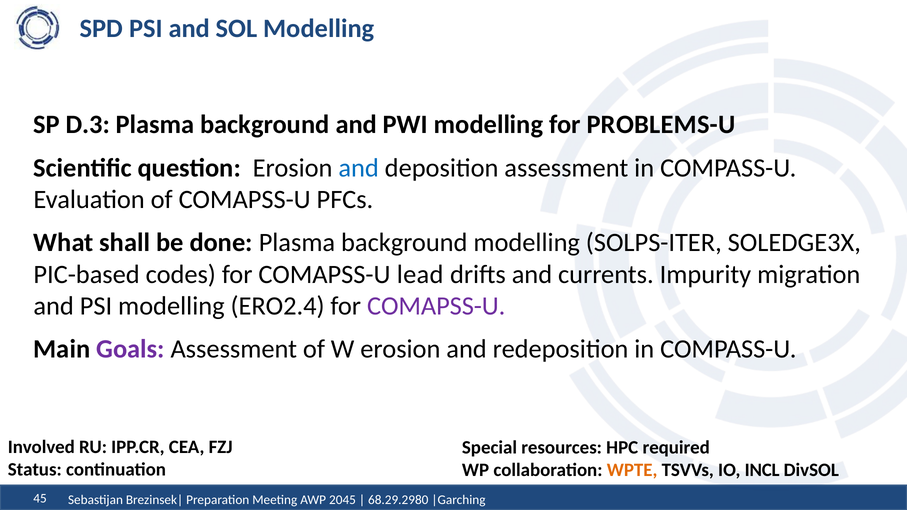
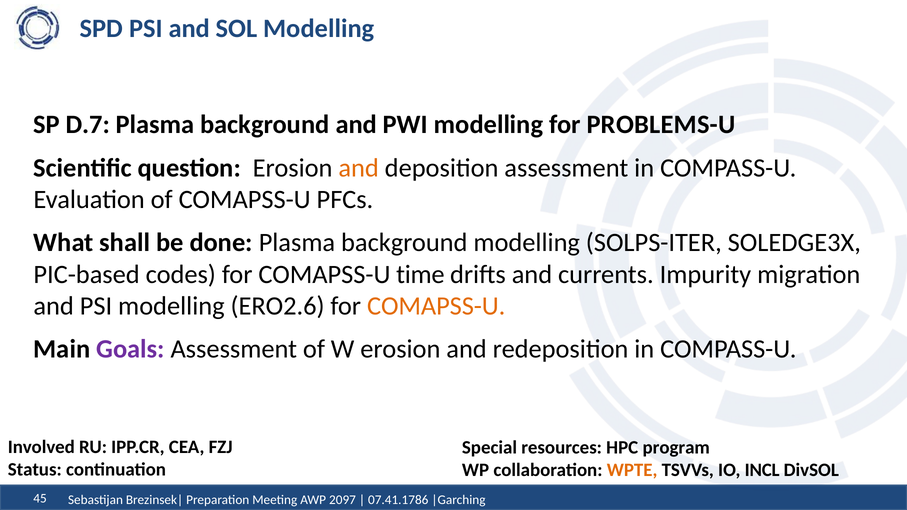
D.3: D.3 -> D.7
and at (359, 168) colour: blue -> orange
lead: lead -> time
ERO2.4: ERO2.4 -> ERO2.6
COMAPSS-U at (436, 306) colour: purple -> orange
required: required -> program
2045: 2045 -> 2097
68.29.2980: 68.29.2980 -> 07.41.1786
